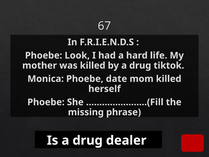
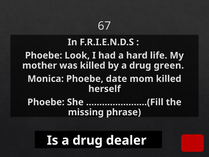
tiktok: tiktok -> green
